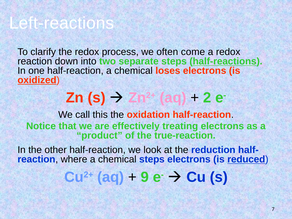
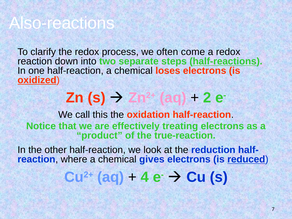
Left-reactions: Left-reactions -> Also-reactions
chemical steps: steps -> gives
9: 9 -> 4
